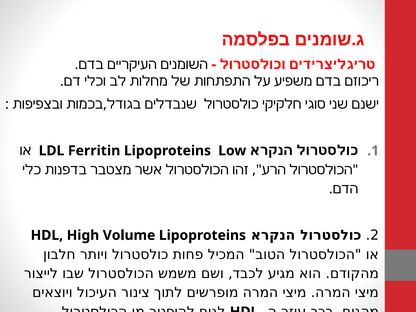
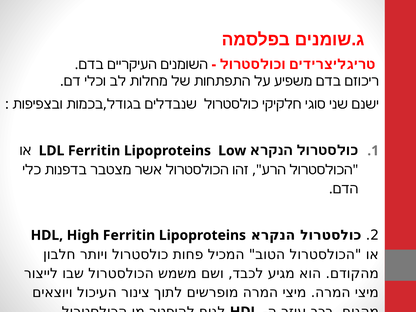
High Volume: Volume -> Ferritin
